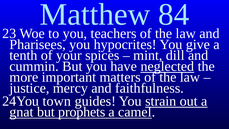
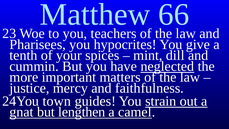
84: 84 -> 66
prophets: prophets -> lengthen
